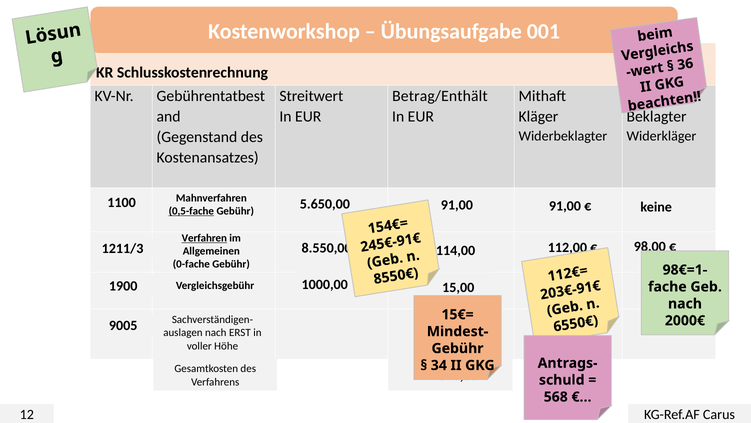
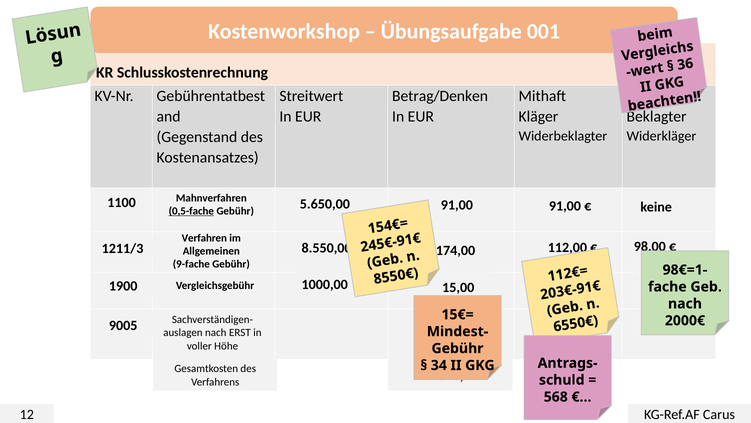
Betrag/Enthält: Betrag/Enthält -> Betrag/Denken
Verfahren underline: present -> none
114,00: 114,00 -> 174,00
0-fache: 0-fache -> 9-fache
